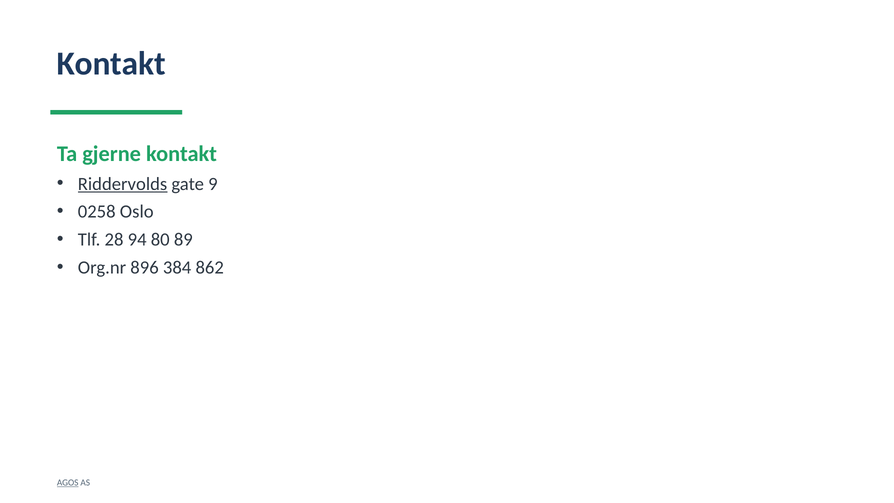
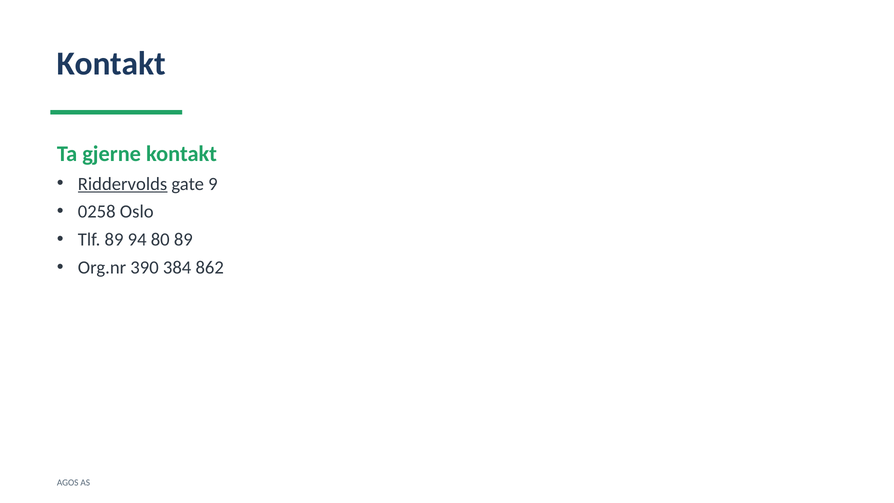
Tlf 28: 28 -> 89
896: 896 -> 390
AGOS underline: present -> none
